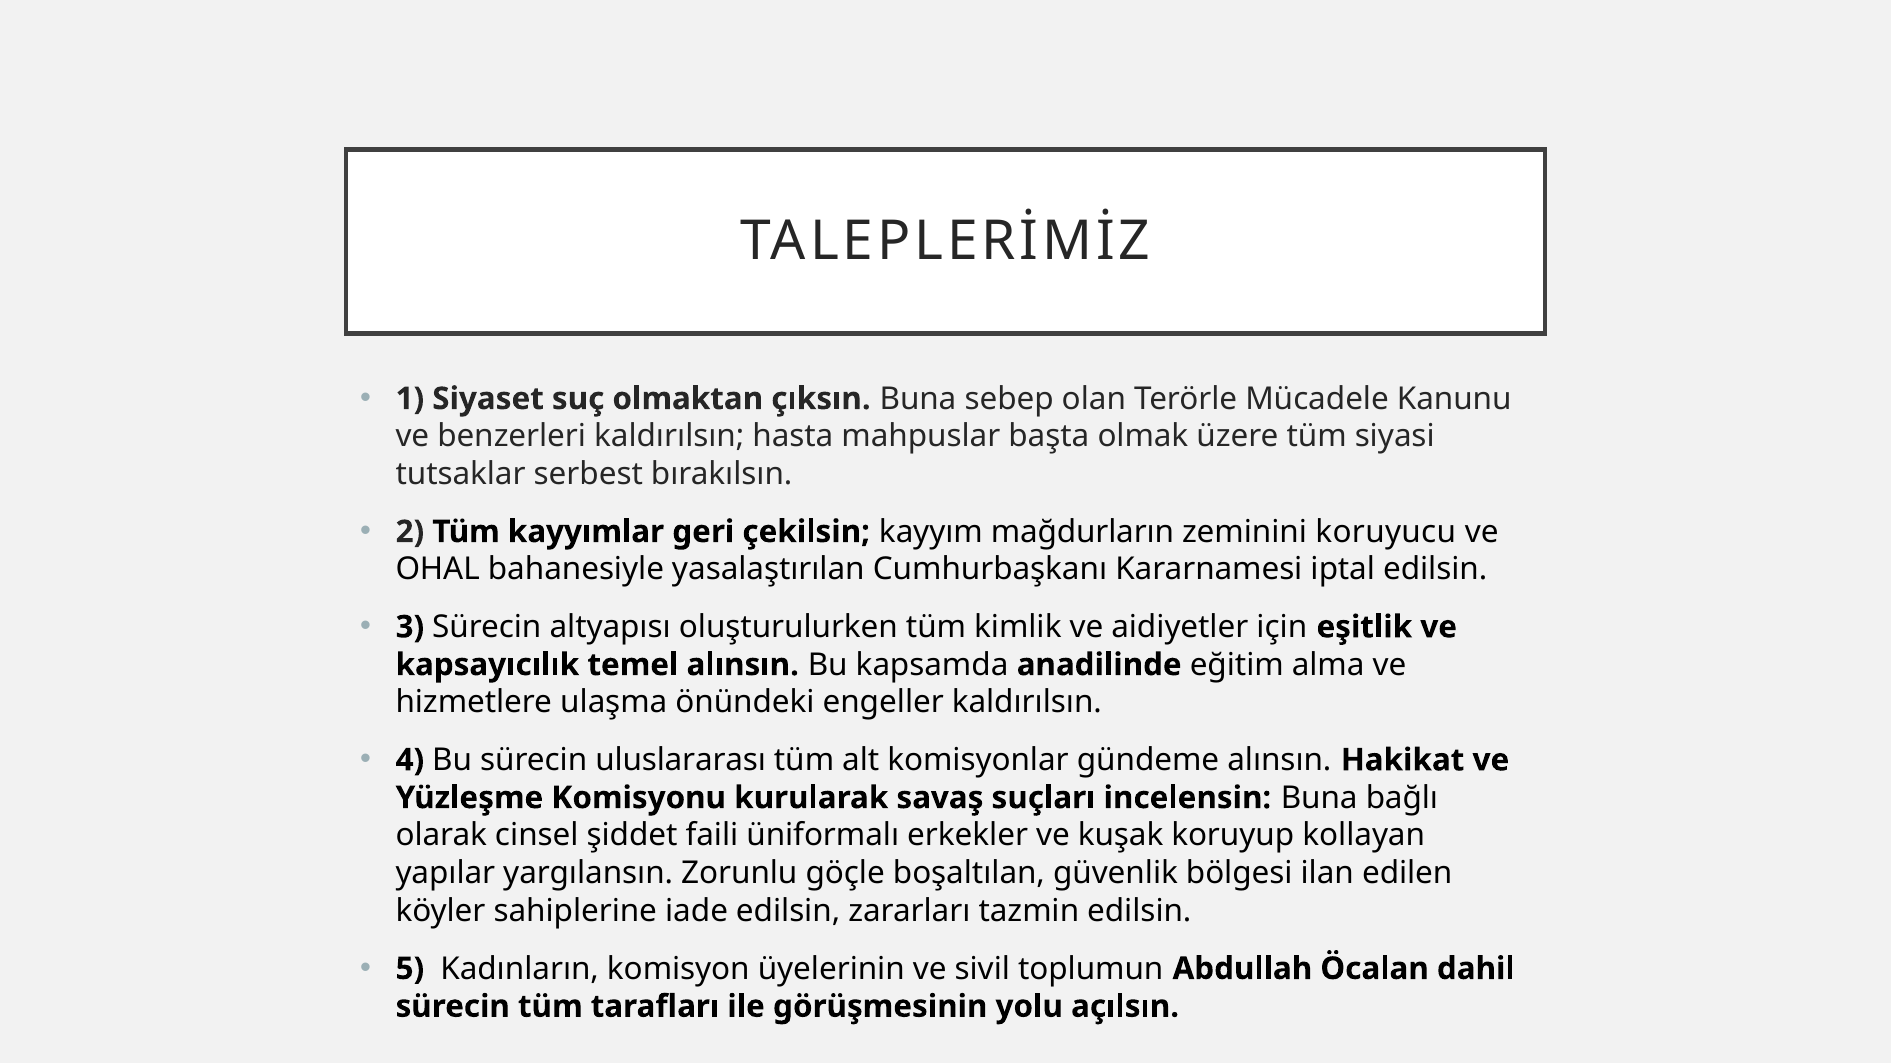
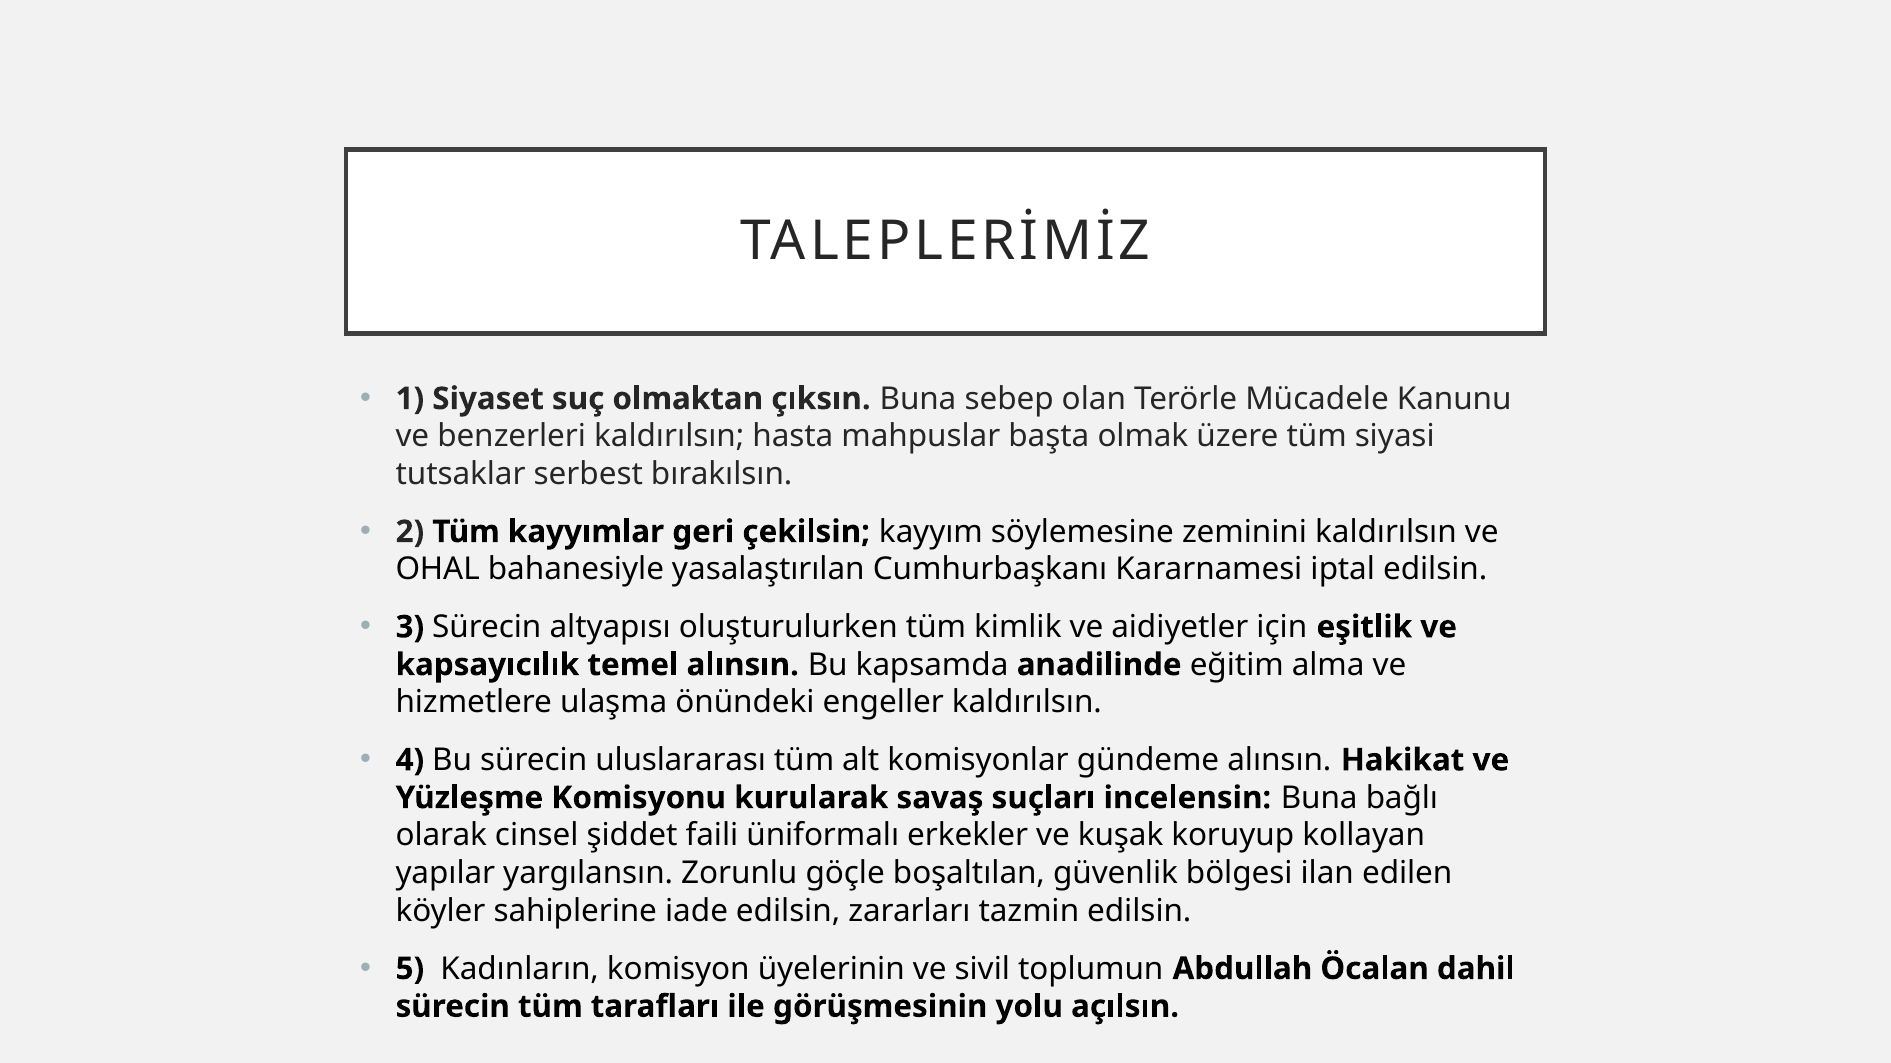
mağdurların: mağdurların -> söylemesine
zeminini koruyucu: koruyucu -> kaldırılsın
